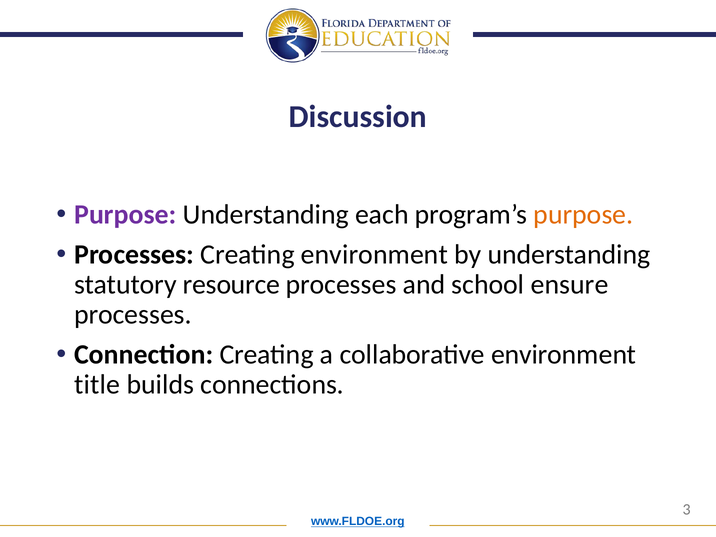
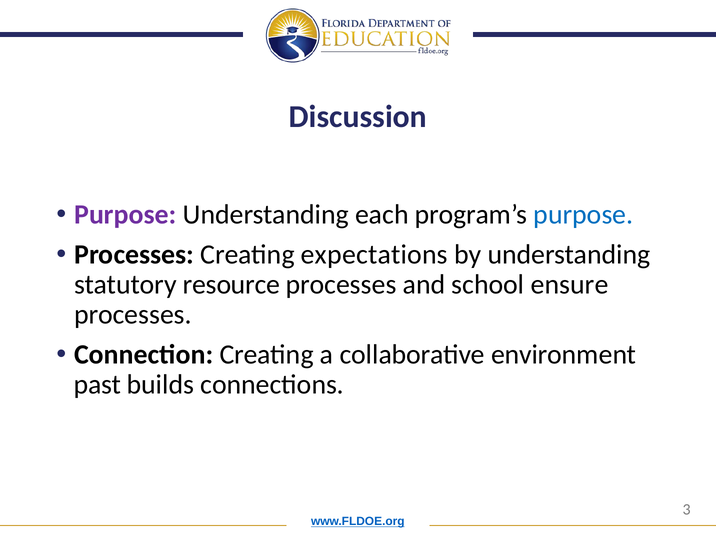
purpose at (583, 214) colour: orange -> blue
Creating environment: environment -> expectations
title: title -> past
